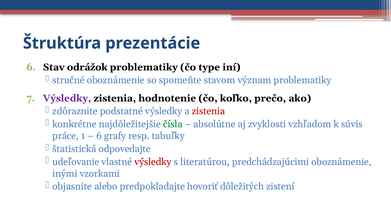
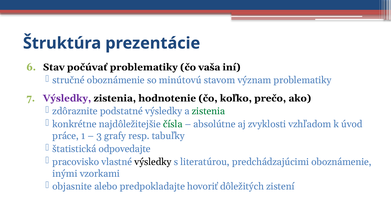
odrážok: odrážok -> počúvať
type: type -> vaša
spomeňte: spomeňte -> minútovú
zistenia at (208, 111) colour: red -> green
súvis: súvis -> úvod
6 at (99, 136): 6 -> 3
udeľovanie: udeľovanie -> pracovisko
výsledky at (153, 162) colour: red -> black
